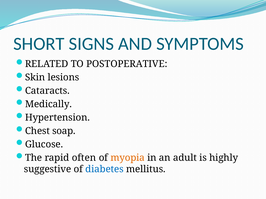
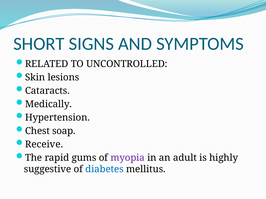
POSTOPERATIVE: POSTOPERATIVE -> UNCONTROLLED
Glucose: Glucose -> Receive
often: often -> gums
myopia colour: orange -> purple
